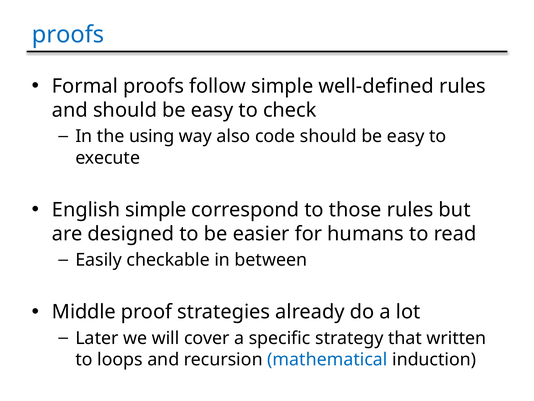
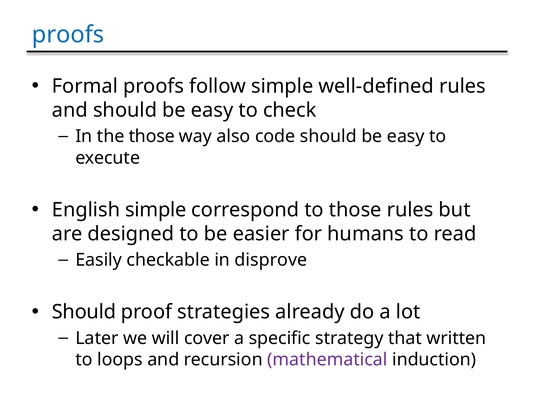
the using: using -> those
between: between -> disprove
Middle at (84, 312): Middle -> Should
mathematical colour: blue -> purple
